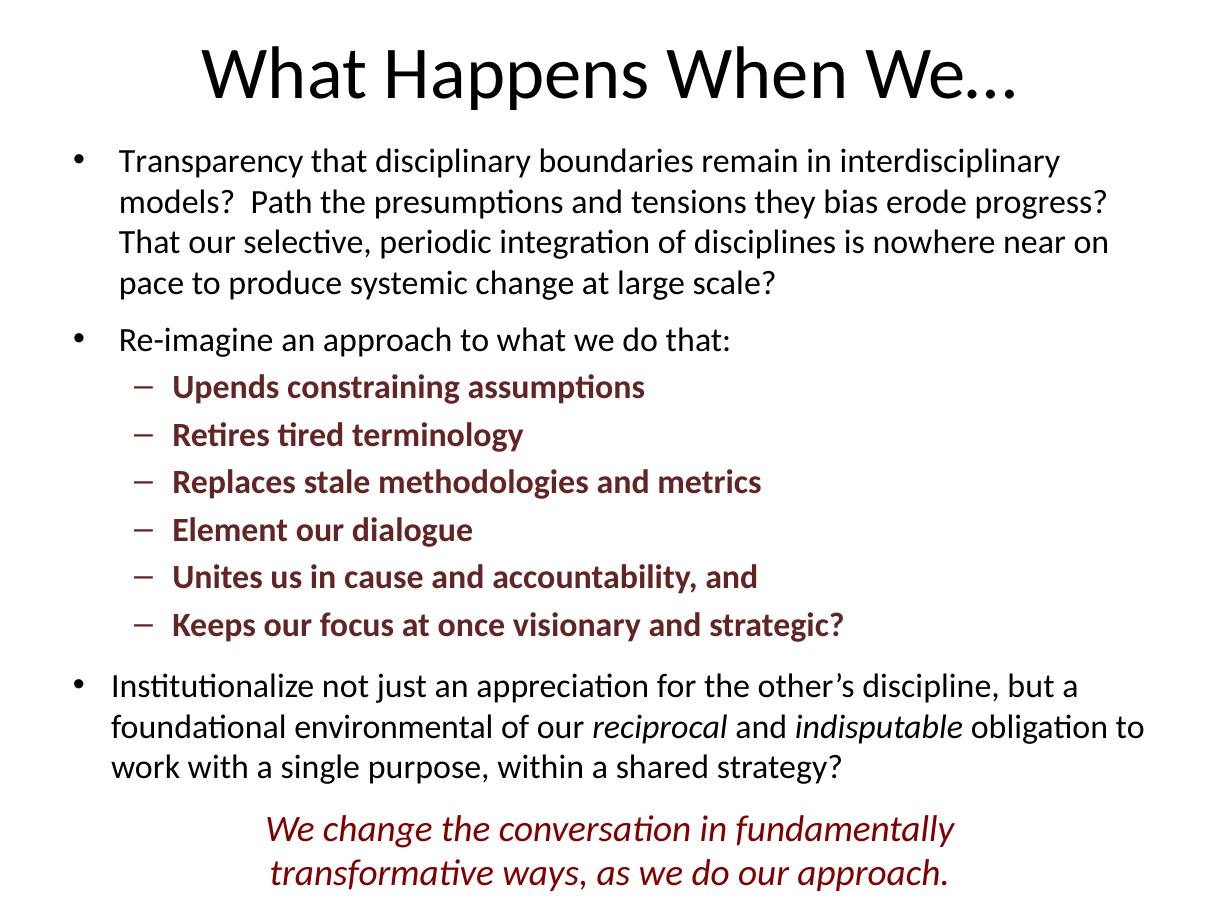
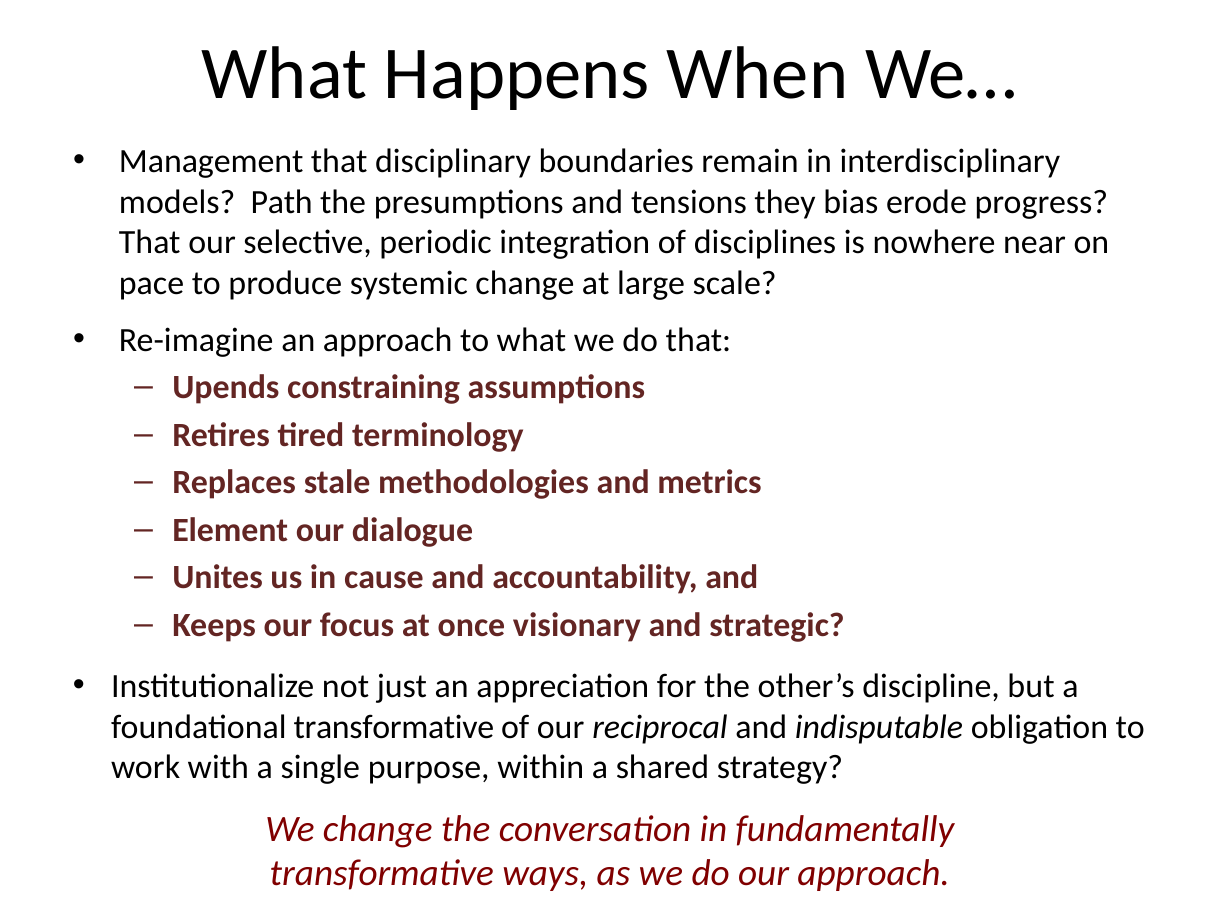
Transparency: Transparency -> Management
foundational environmental: environmental -> transformative
